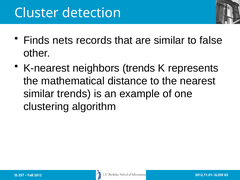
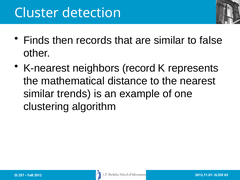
nets: nets -> then
neighbors trends: trends -> record
